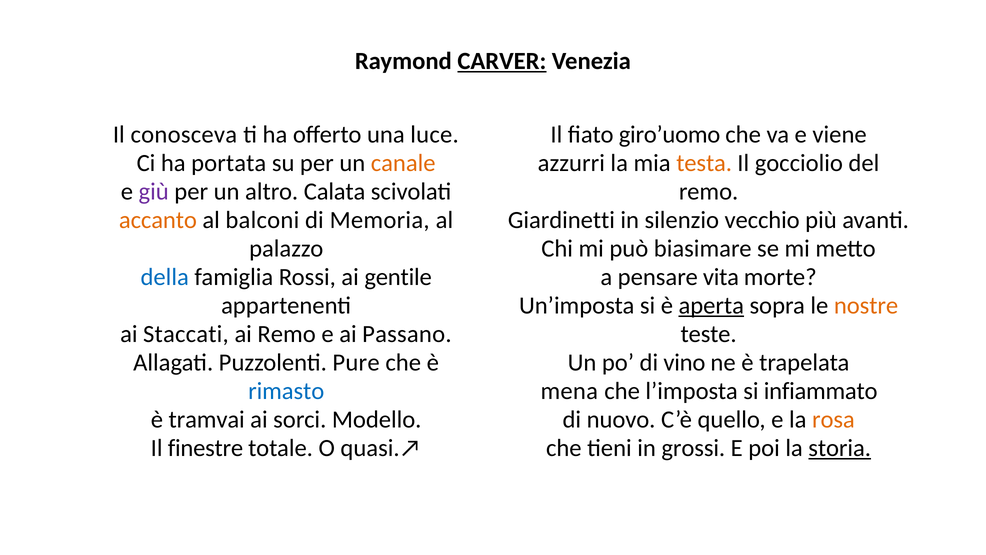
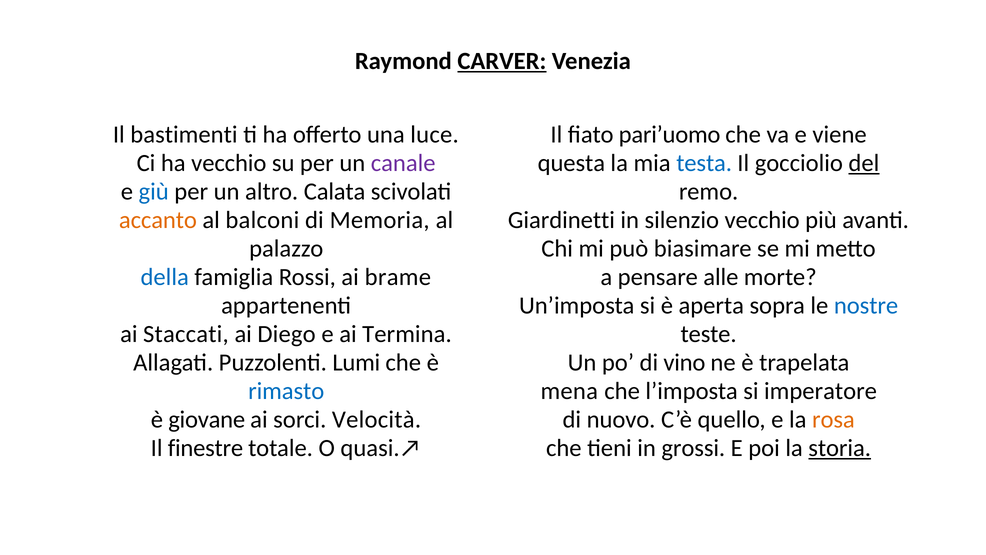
conosceva: conosceva -> bastimenti
giro’uomo: giro’uomo -> pari’uomo
ha portata: portata -> vecchio
canale colour: orange -> purple
azzurri: azzurri -> questa
testa colour: orange -> blue
del underline: none -> present
giù colour: purple -> blue
gentile: gentile -> brame
vita: vita -> alle
aperta underline: present -> none
nostre colour: orange -> blue
ai Remo: Remo -> Diego
Passano: Passano -> Termina
Pure: Pure -> Lumi
infiammato: infiammato -> imperatore
tramvai: tramvai -> giovane
Modello: Modello -> Velocità
